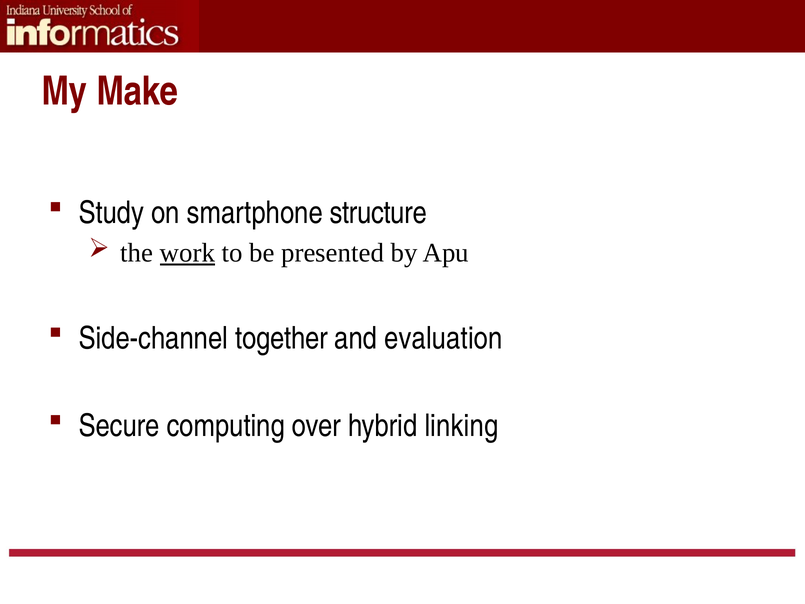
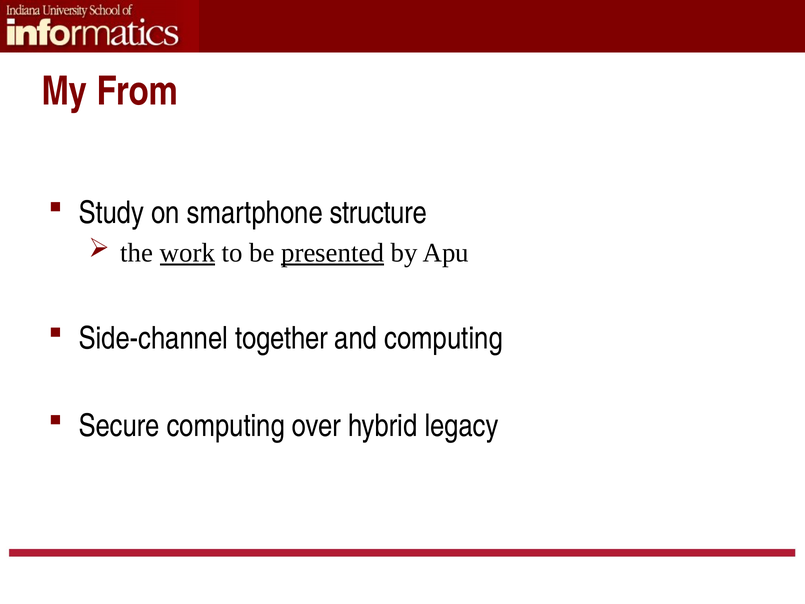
Make: Make -> From
presented underline: none -> present
and evaluation: evaluation -> computing
linking: linking -> legacy
